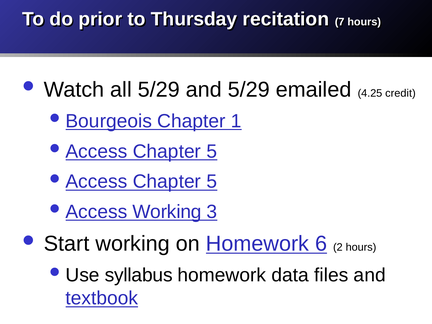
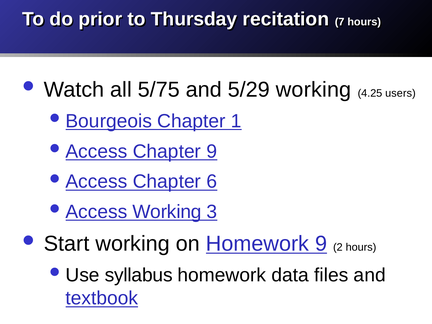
all 5/29: 5/29 -> 5/75
5/29 emailed: emailed -> working
credit: credit -> users
5 at (212, 151): 5 -> 9
5 at (212, 182): 5 -> 6
Homework 6: 6 -> 9
